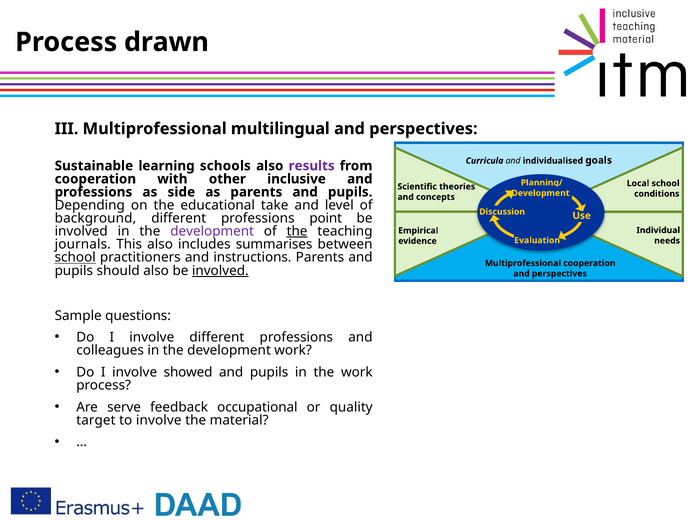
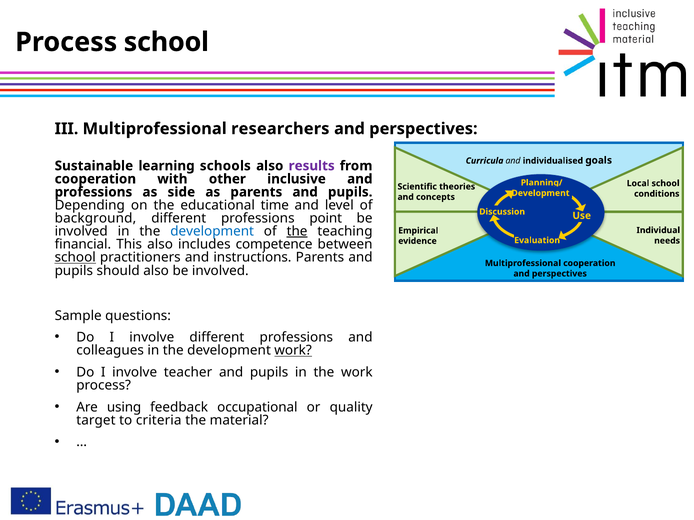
Process drawn: drawn -> school
multilingual: multilingual -> researchers
take: take -> time
development at (212, 232) colour: purple -> blue
journals: journals -> financial
summarises: summarises -> competence
involved at (220, 271) underline: present -> none
work at (293, 351) underline: none -> present
showed: showed -> teacher
serve: serve -> using
to involve: involve -> criteria
